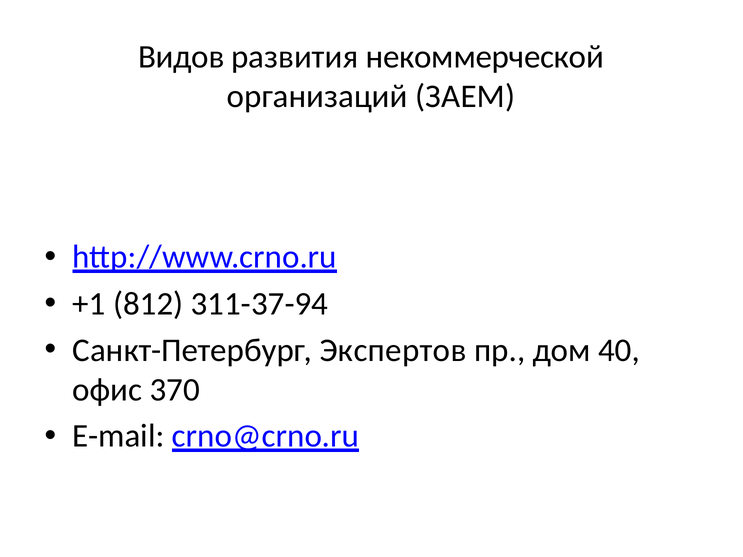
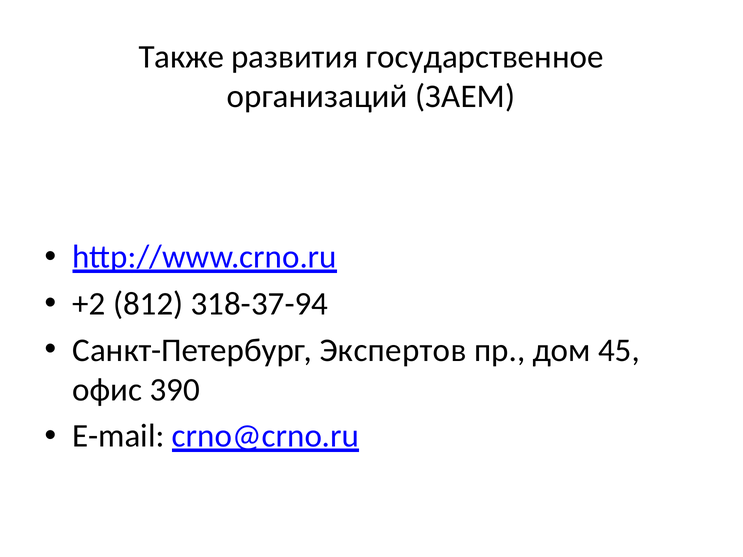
Видов: Видов -> Также
некоммерческой: некоммерческой -> государственное
+1: +1 -> +2
311-37-94: 311-37-94 -> 318-37-94
40: 40 -> 45
370: 370 -> 390
